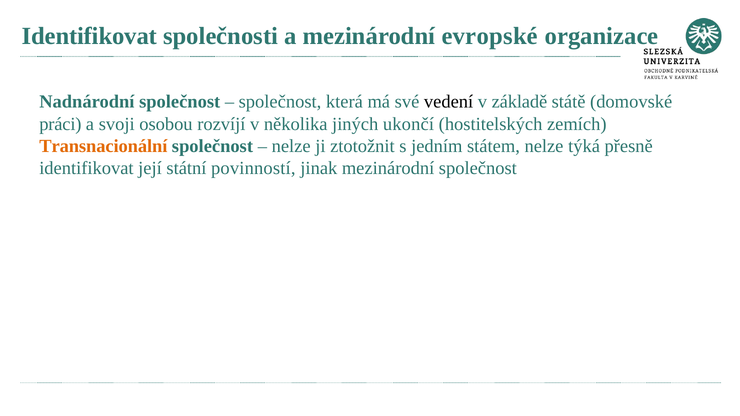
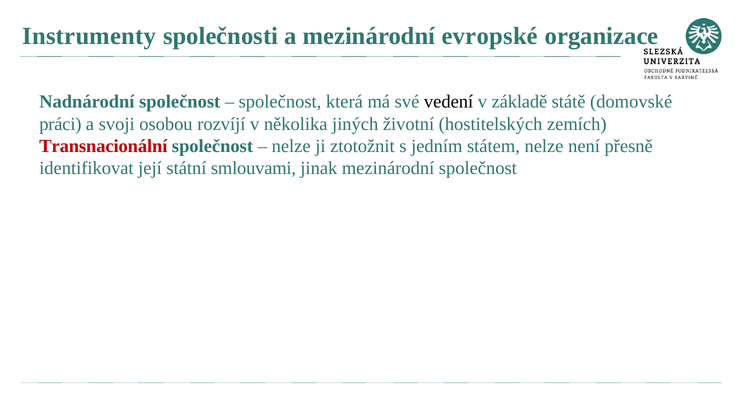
Identifikovat at (89, 36): Identifikovat -> Instrumenty
ukončí: ukončí -> životní
Transnacionální colour: orange -> red
týká: týká -> není
povinností: povinností -> smlouvami
